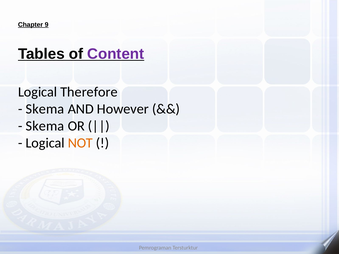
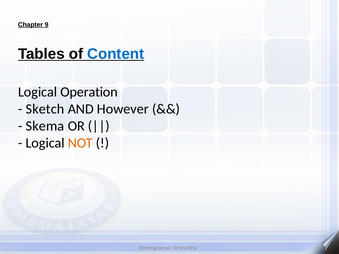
Content colour: purple -> blue
Therefore: Therefore -> Operation
Skema at (45, 109): Skema -> Sketch
